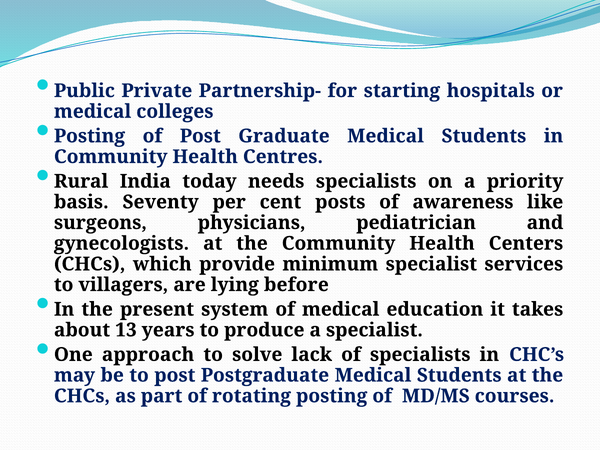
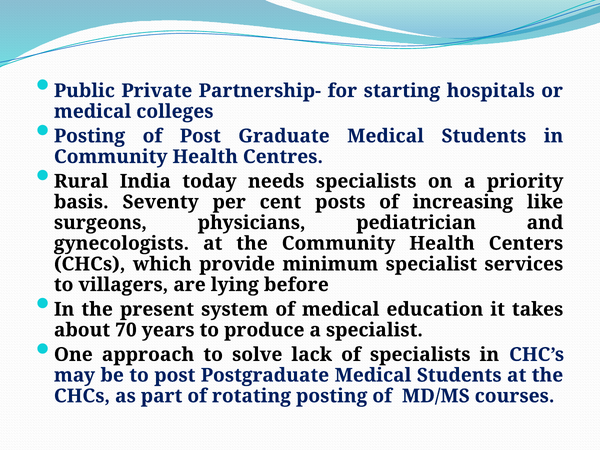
awareness: awareness -> increasing
13: 13 -> 70
